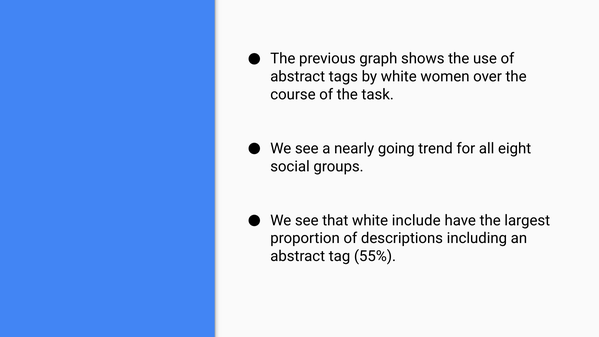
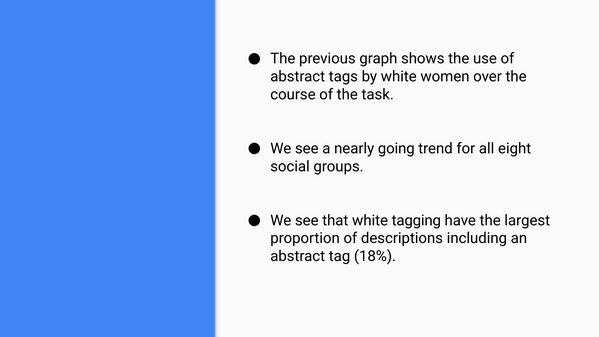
include: include -> tagging
55%: 55% -> 18%
